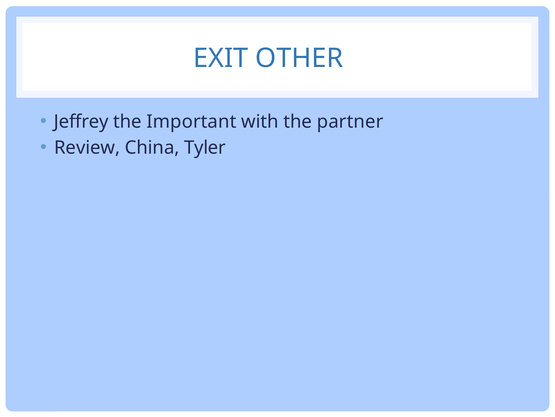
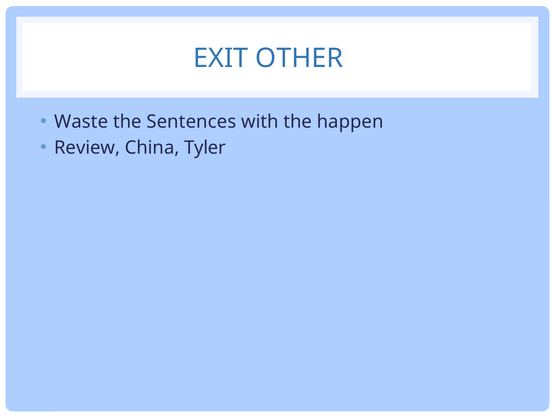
Jeffrey: Jeffrey -> Waste
Important: Important -> Sentences
partner: partner -> happen
